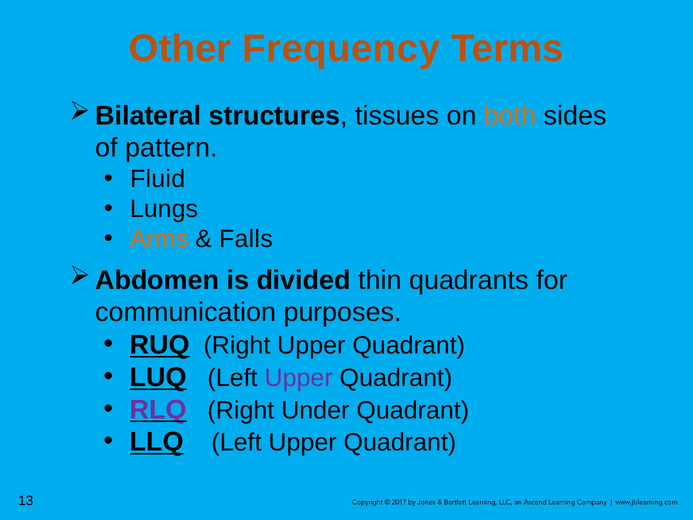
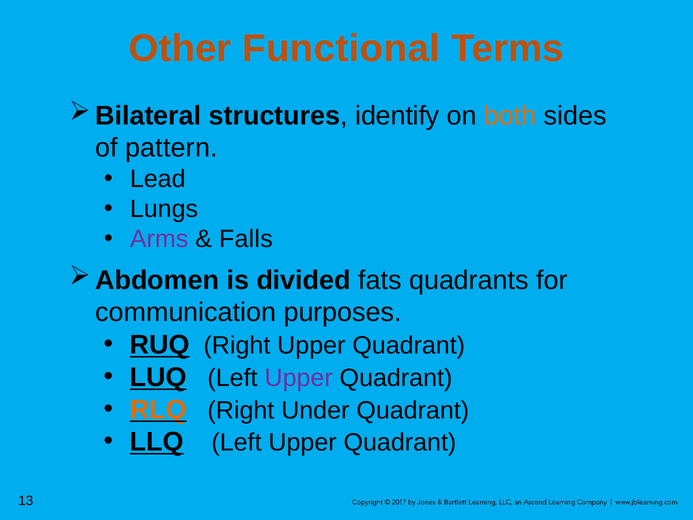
Frequency: Frequency -> Functional
tissues: tissues -> identify
Fluid: Fluid -> Lead
Arms colour: orange -> purple
thin: thin -> fats
RLQ colour: purple -> orange
